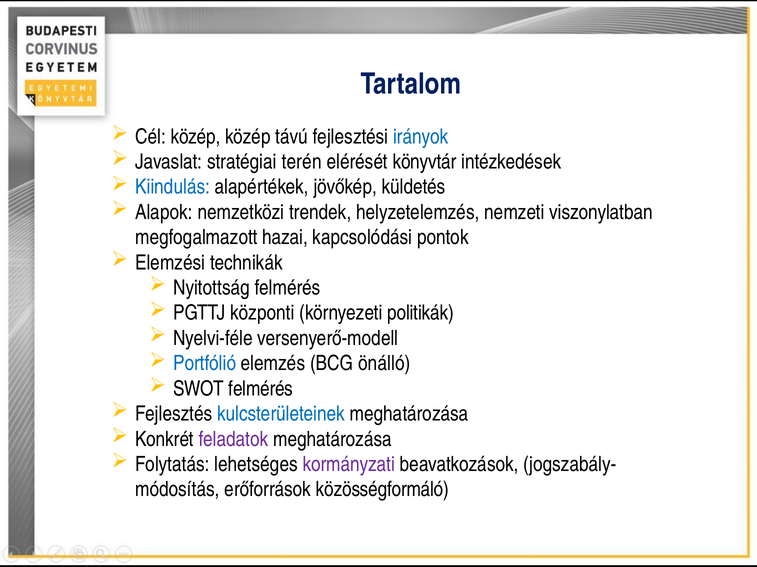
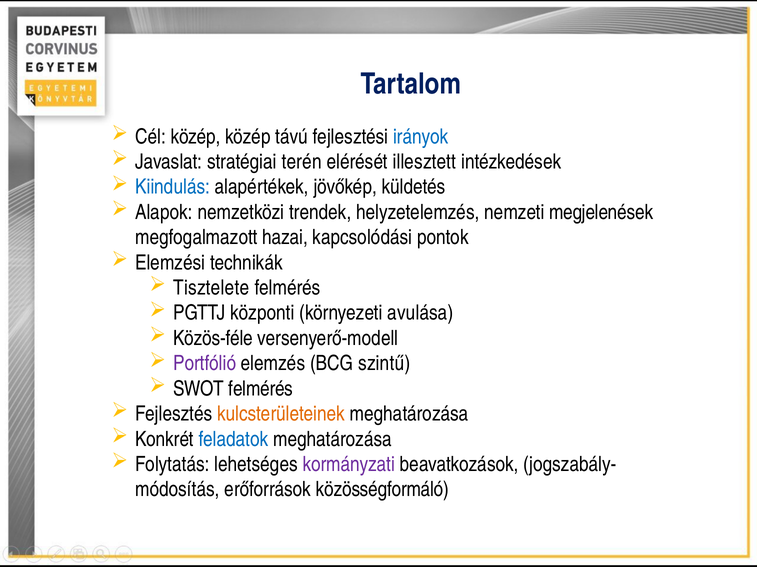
könyvtár: könyvtár -> illesztett
viszonylatban: viszonylatban -> megjelenések
Nyitottság: Nyitottság -> Tisztelete
politikák: politikák -> avulása
Nyelvi-féle: Nyelvi-féle -> Közös-féle
Portfólió colour: blue -> purple
önálló: önálló -> szintű
kulcsterületeinek colour: blue -> orange
feladatok colour: purple -> blue
